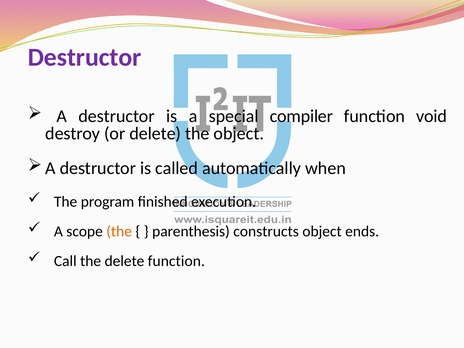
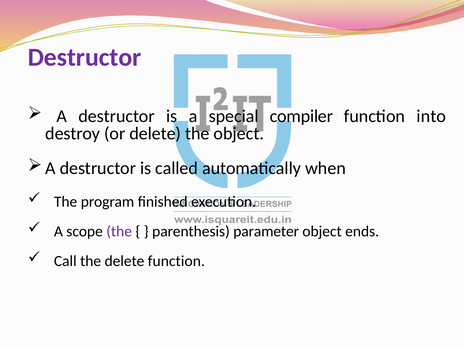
void: void -> into
the at (119, 231) colour: orange -> purple
constructs: constructs -> parameter
